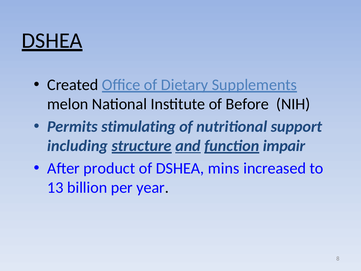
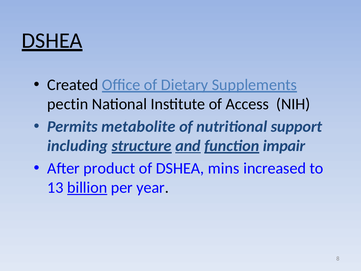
melon: melon -> pectin
Before: Before -> Access
stimulating: stimulating -> metabolite
billion underline: none -> present
